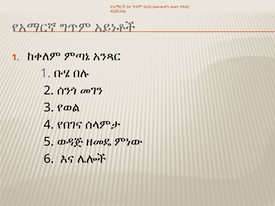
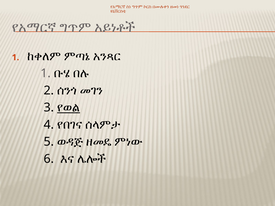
የወል underline: none -> present
